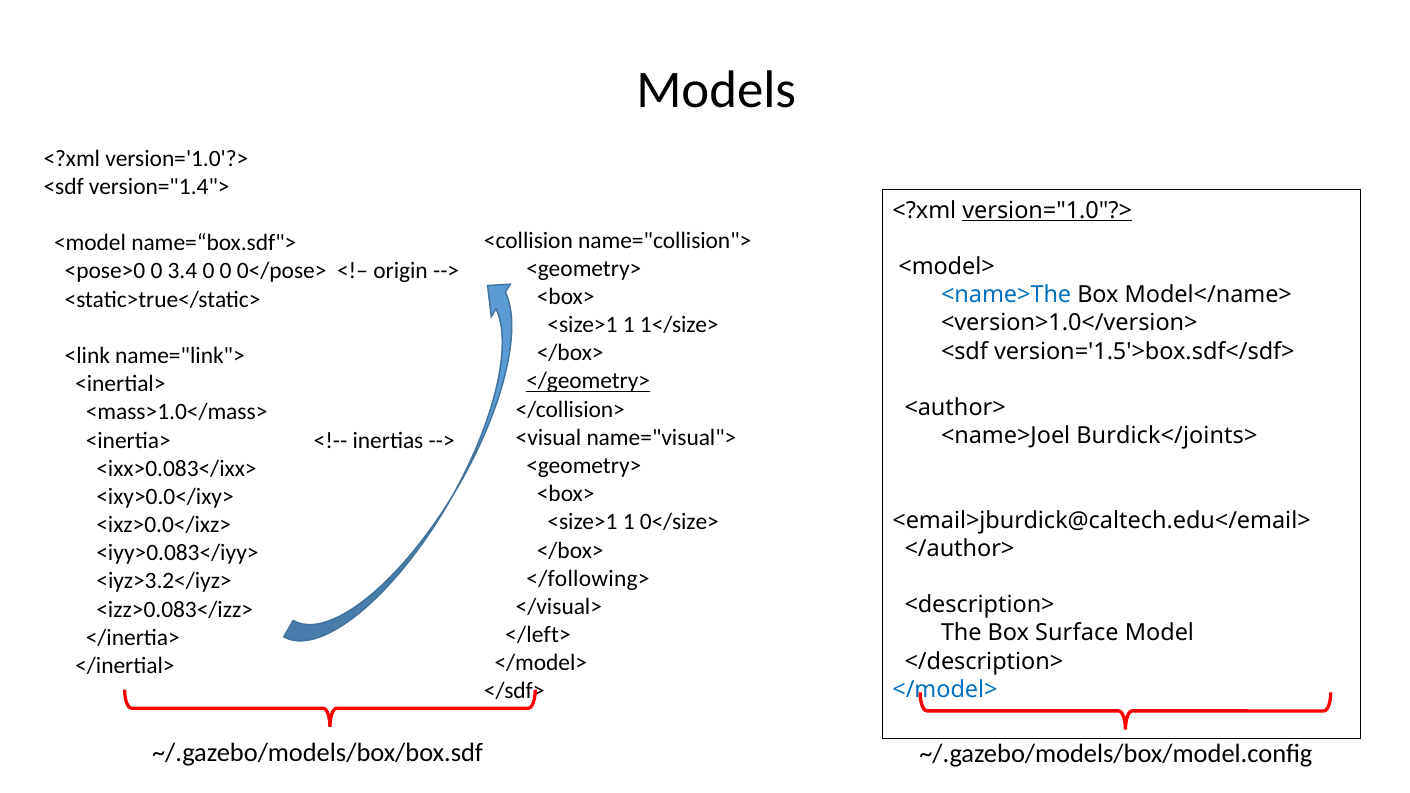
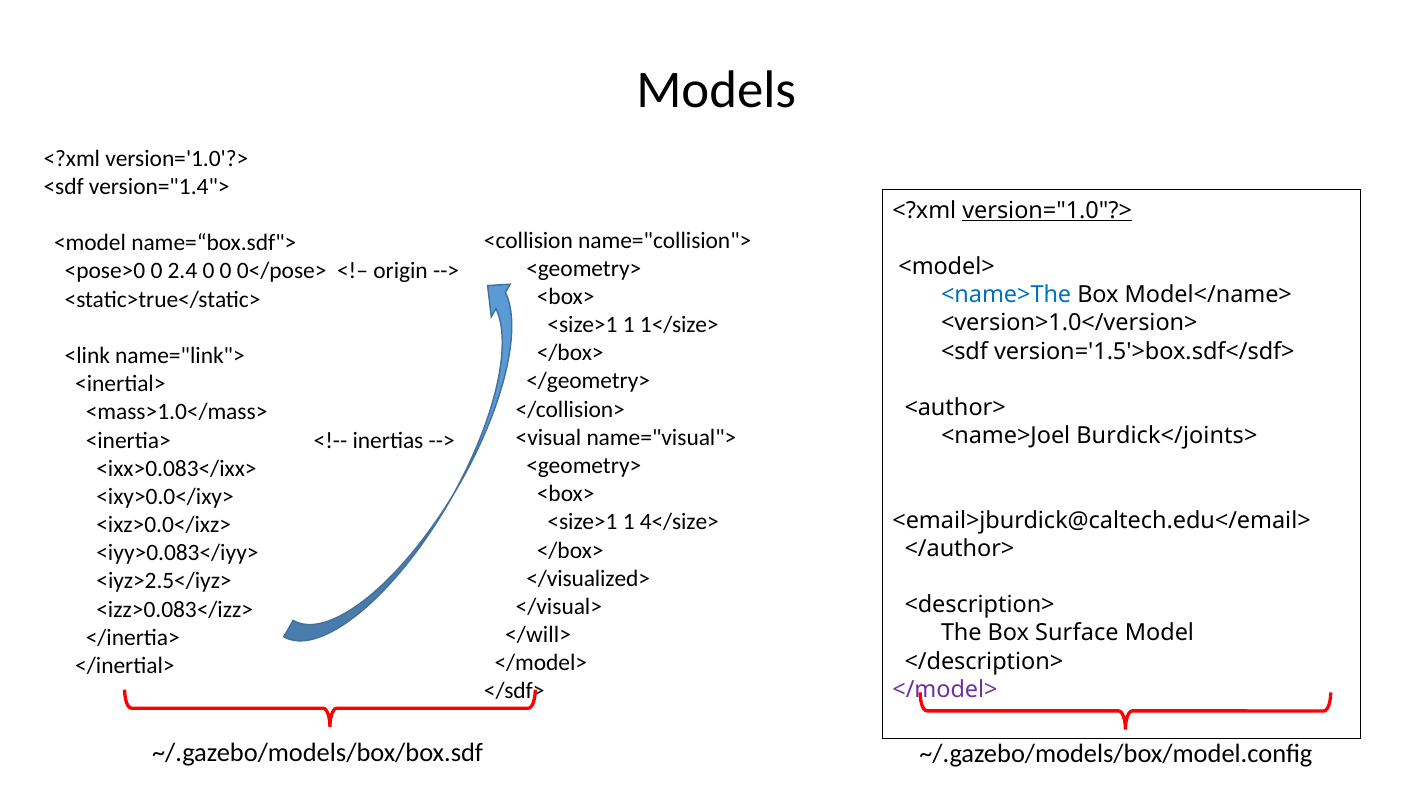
3.4: 3.4 -> 2.4
</geometry> underline: present -> none
0</size>: 0</size> -> 4</size>
</following>: </following> -> </visualized>
<iyz>3.2</iyz>: <iyz>3.2</iyz> -> <iyz>2.5</iyz>
</left>: </left> -> </will>
</model> at (945, 690) colour: blue -> purple
